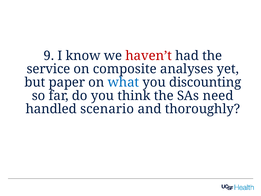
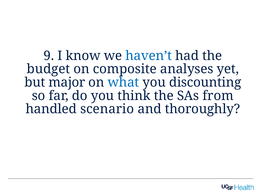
haven’t colour: red -> blue
service: service -> budget
paper: paper -> major
need: need -> from
